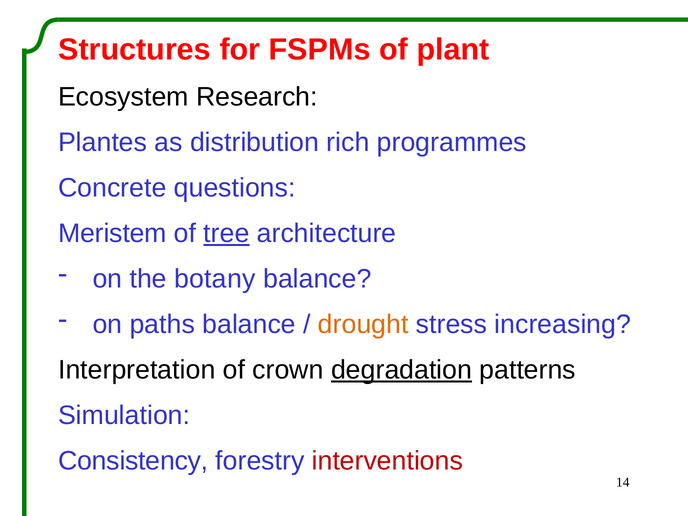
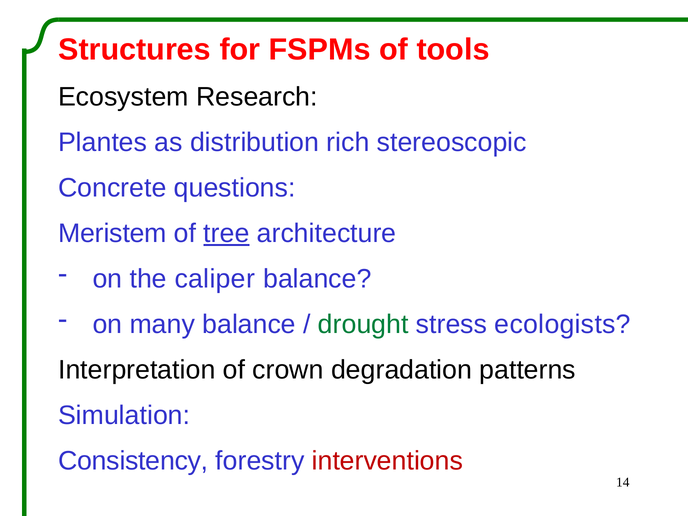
plant: plant -> tools
programmes: programmes -> stereoscopic
botany: botany -> caliper
paths: paths -> many
drought colour: orange -> green
increasing: increasing -> ecologists
degradation underline: present -> none
